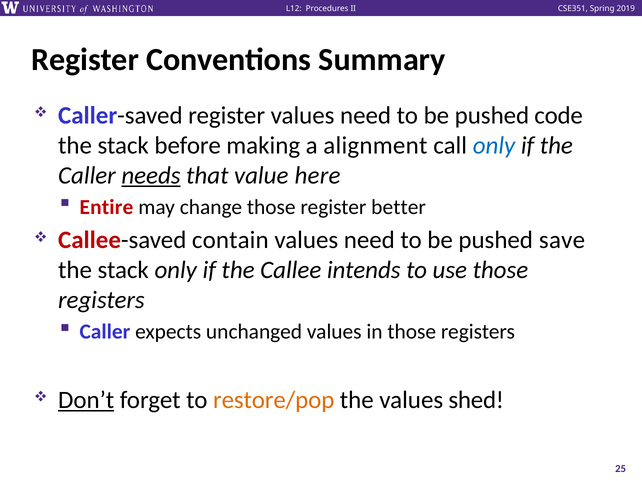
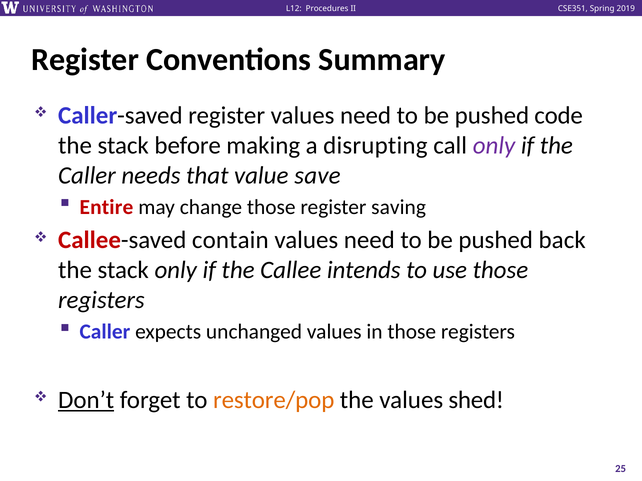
alignment: alignment -> disrupting
only at (494, 146) colour: blue -> purple
needs underline: present -> none
here: here -> save
better: better -> saving
save: save -> back
